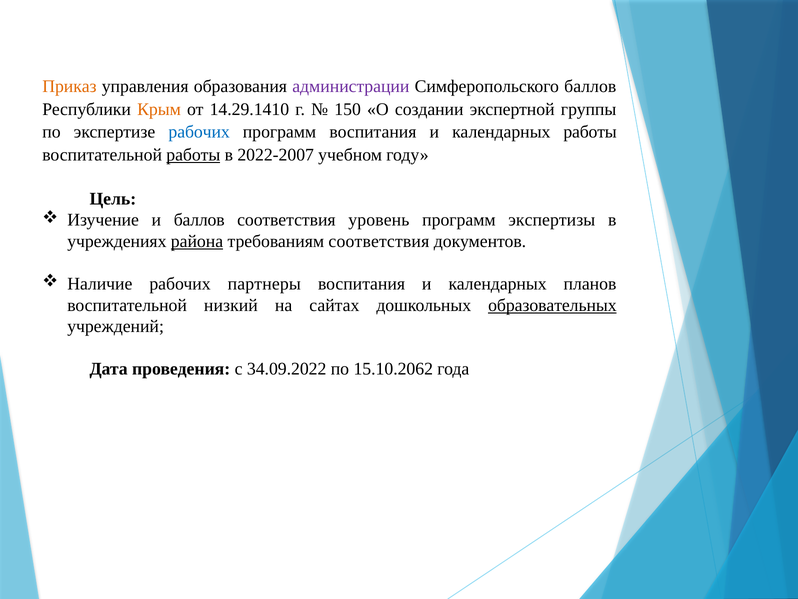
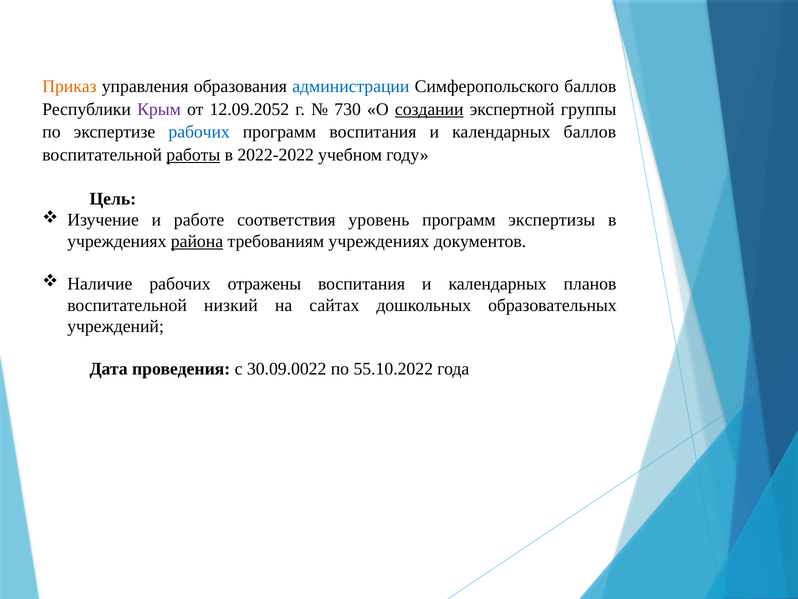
администрации colour: purple -> blue
Крым colour: orange -> purple
14.29.1410: 14.29.1410 -> 12.09.2052
150: 150 -> 730
создании underline: none -> present
календарных работы: работы -> баллов
2022-2007: 2022-2007 -> 2022-2022
и баллов: баллов -> работе
требованиям соответствия: соответствия -> учреждениях
партнеры: партнеры -> отражены
образовательных underline: present -> none
34.09.2022: 34.09.2022 -> 30.09.0022
15.10.2062: 15.10.2062 -> 55.10.2022
